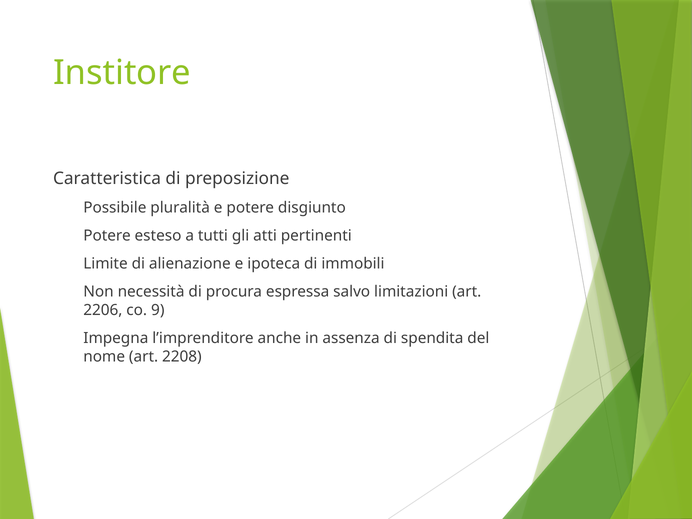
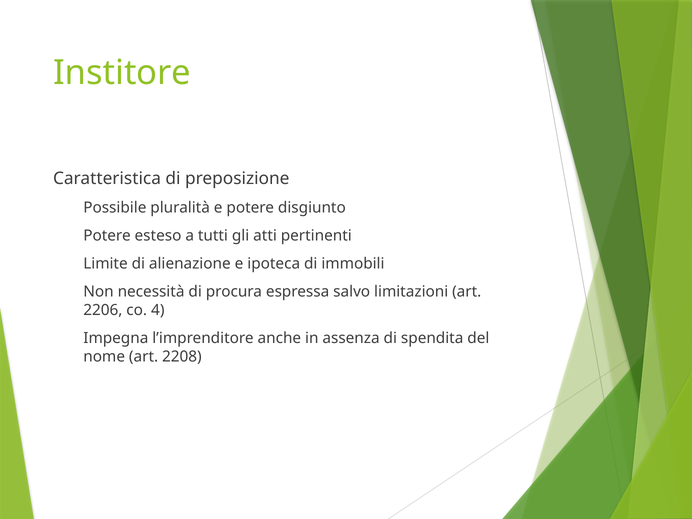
9: 9 -> 4
